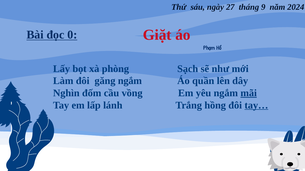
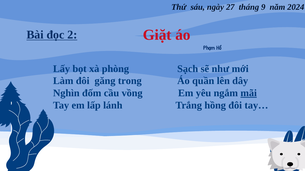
0: 0 -> 2
găng ngắm: ngắm -> trong
tay… underline: present -> none
